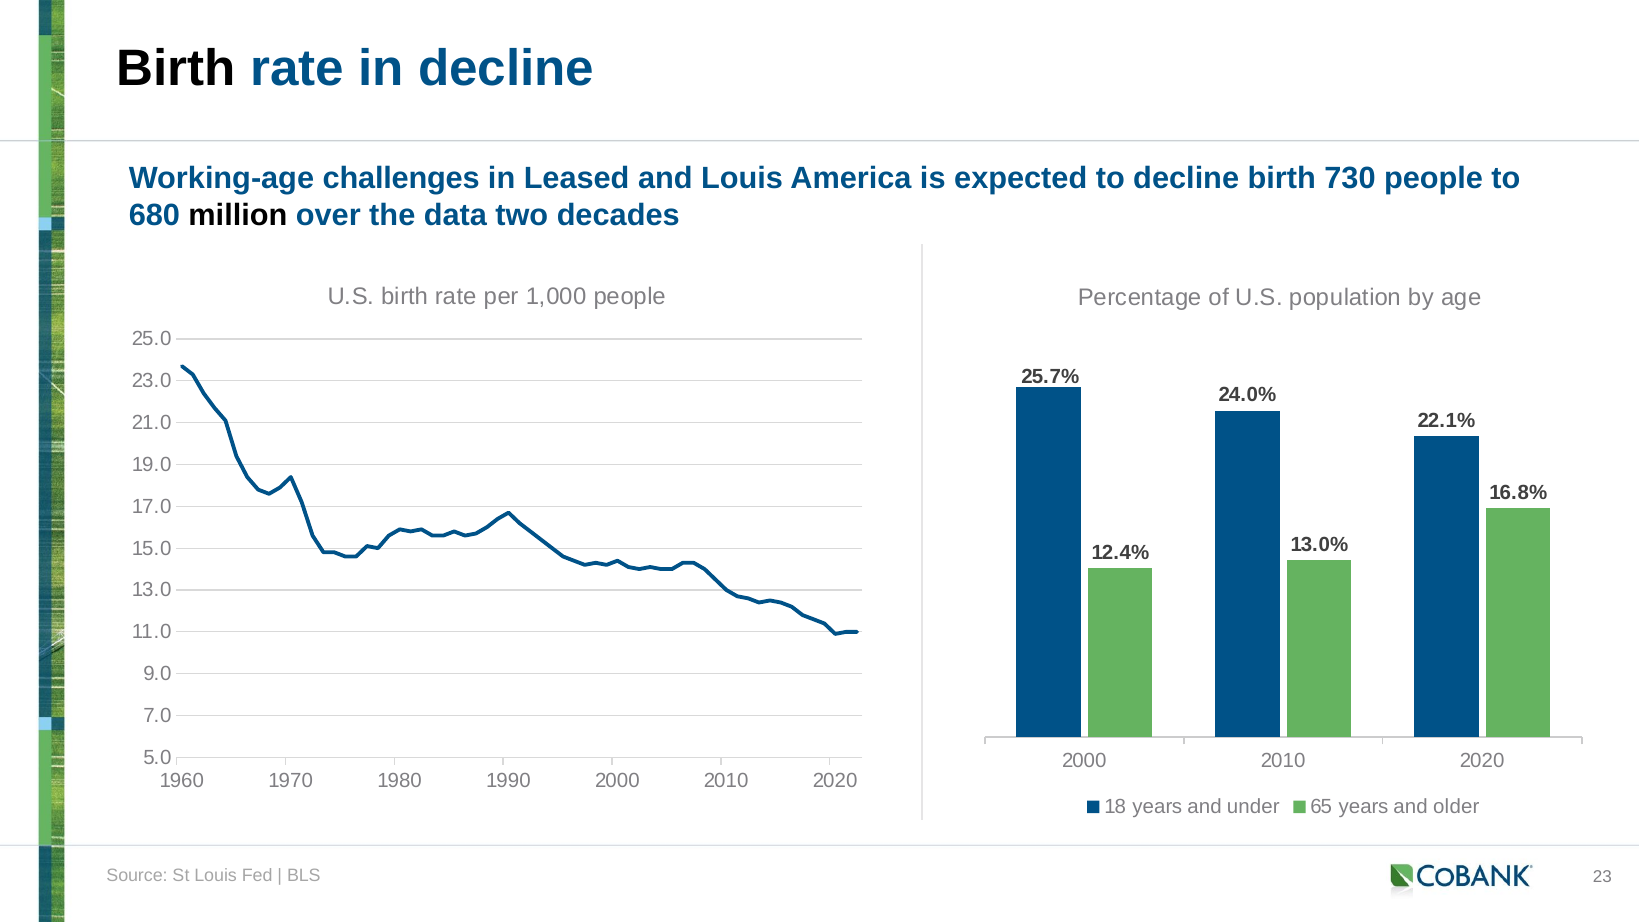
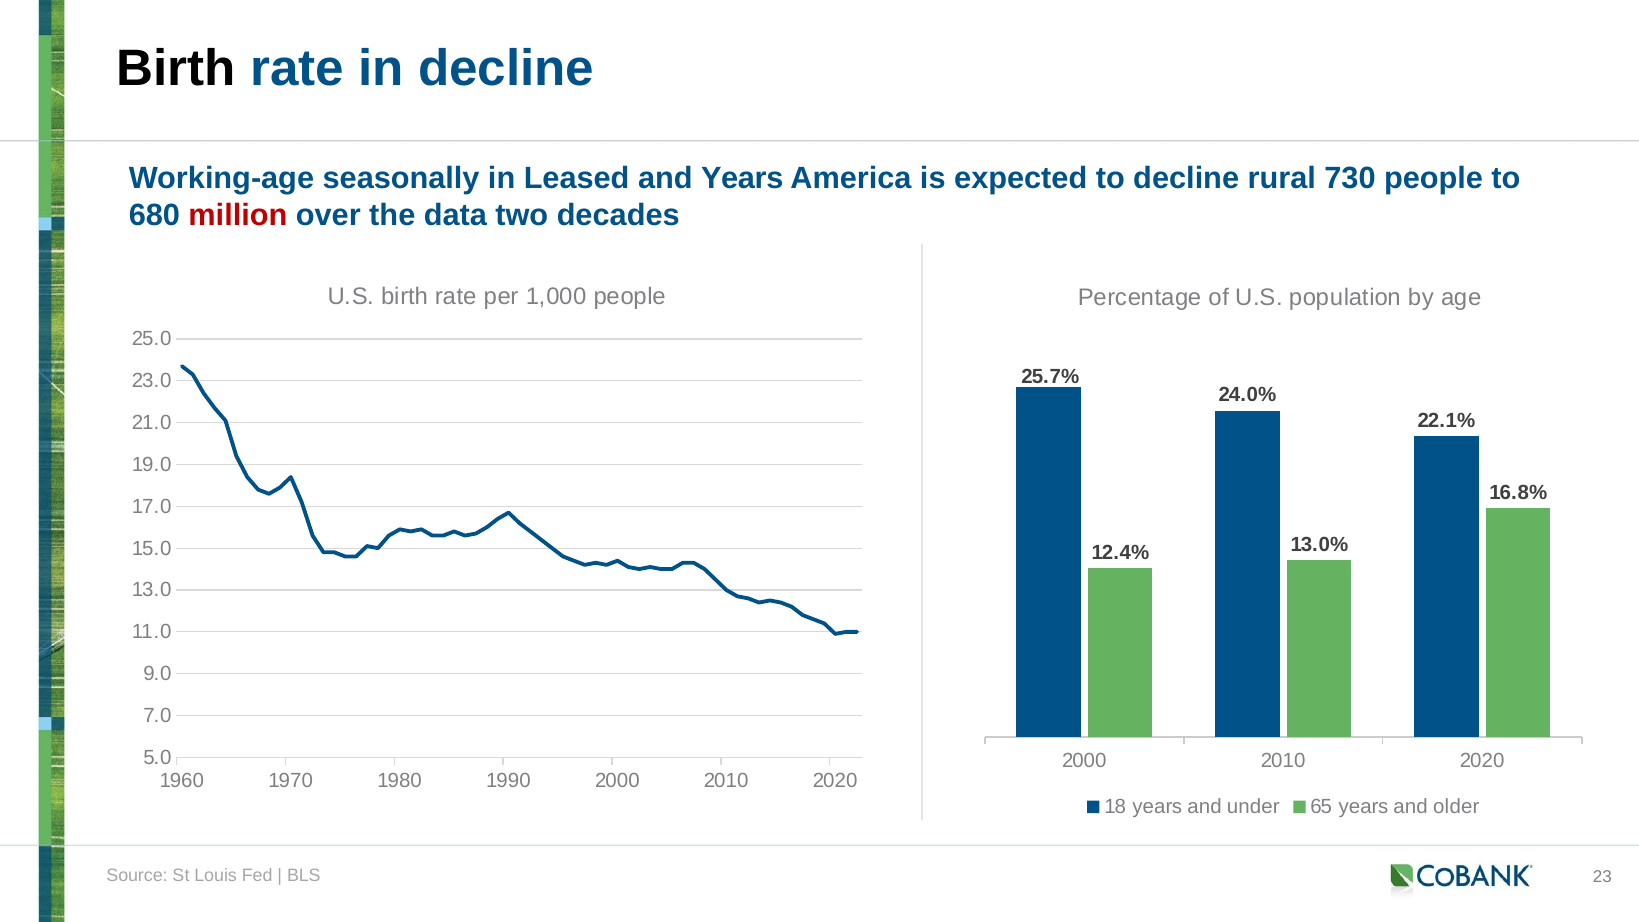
challenges: challenges -> seasonally
and Louis: Louis -> Years
decline birth: birth -> rural
million colour: black -> red
